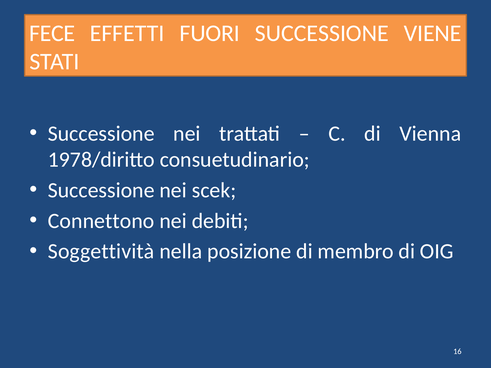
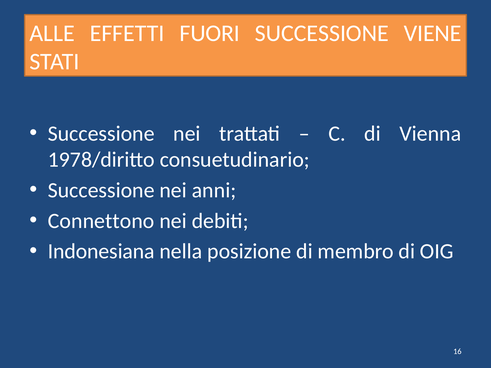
FECE: FECE -> ALLE
scek: scek -> anni
Soggettività: Soggettività -> Indonesiana
